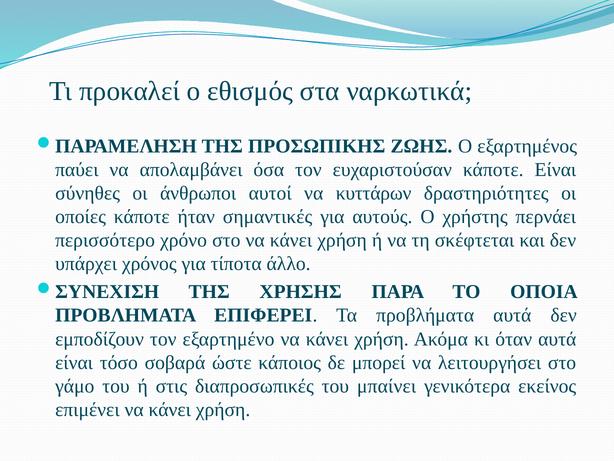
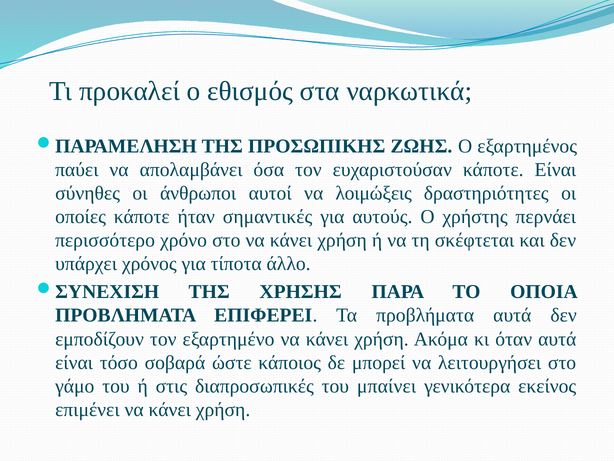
κυττάρων: κυττάρων -> λοιμώξεις
